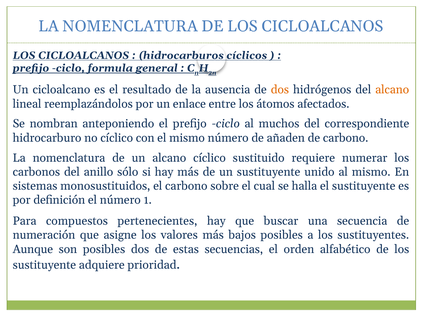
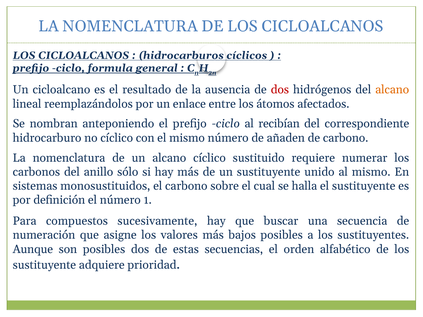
dos at (280, 90) colour: orange -> red
muchos: muchos -> recibían
pertenecientes: pertenecientes -> sucesivamente
